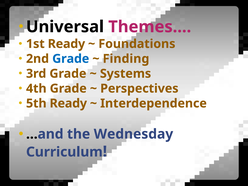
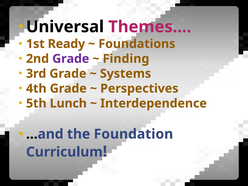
Grade at (71, 59) colour: blue -> purple
5th Ready: Ready -> Lunch
Wednesday: Wednesday -> Foundation
